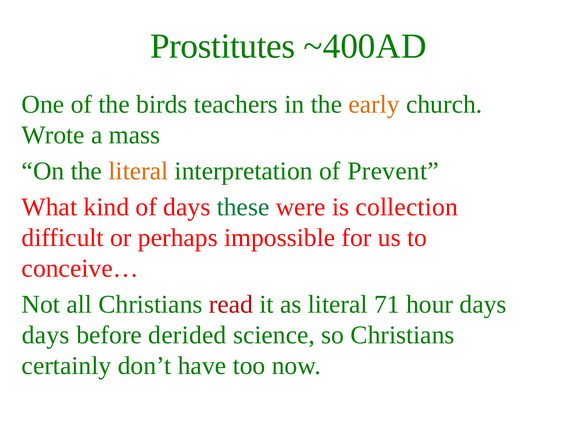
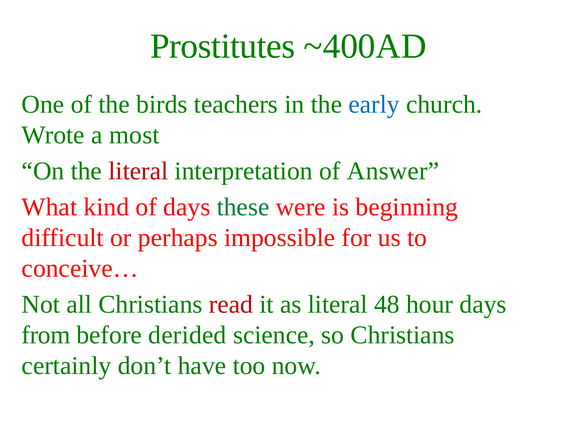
early colour: orange -> blue
mass: mass -> most
literal at (138, 171) colour: orange -> red
Prevent: Prevent -> Answer
collection: collection -> beginning
71: 71 -> 48
days at (46, 336): days -> from
